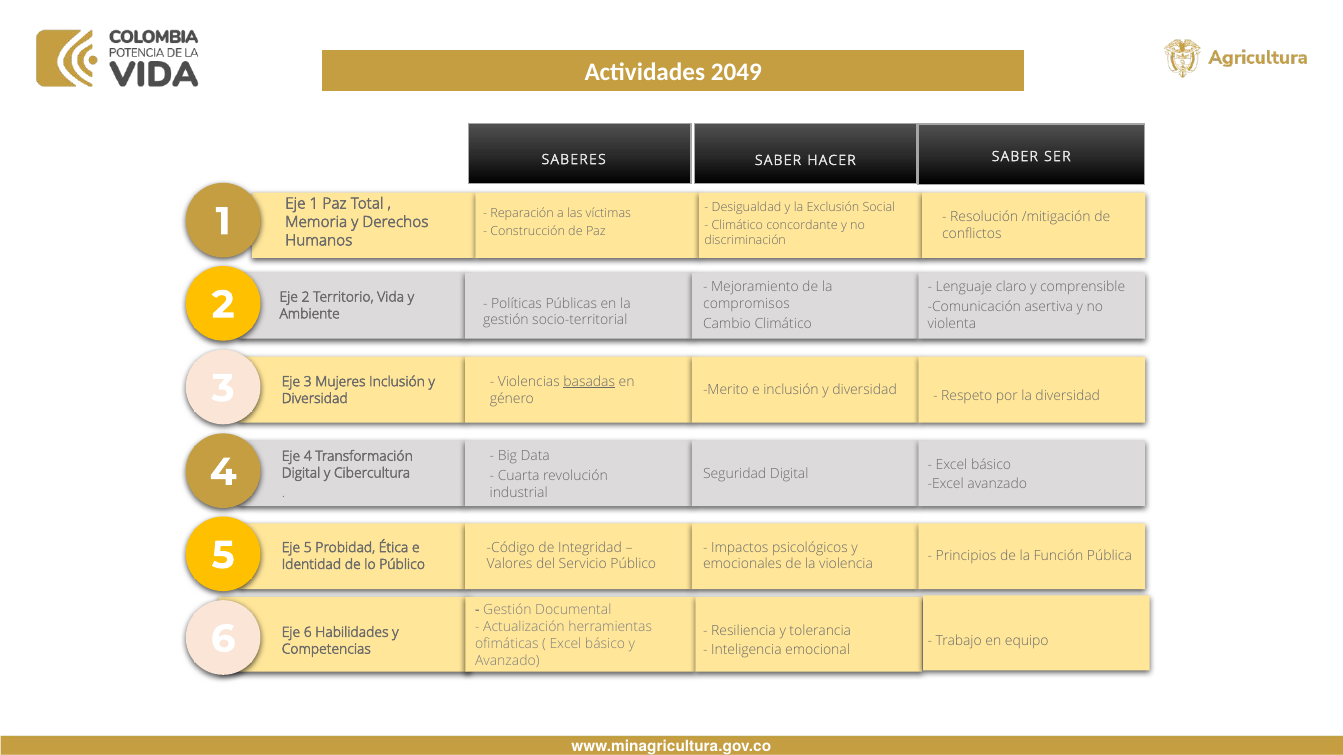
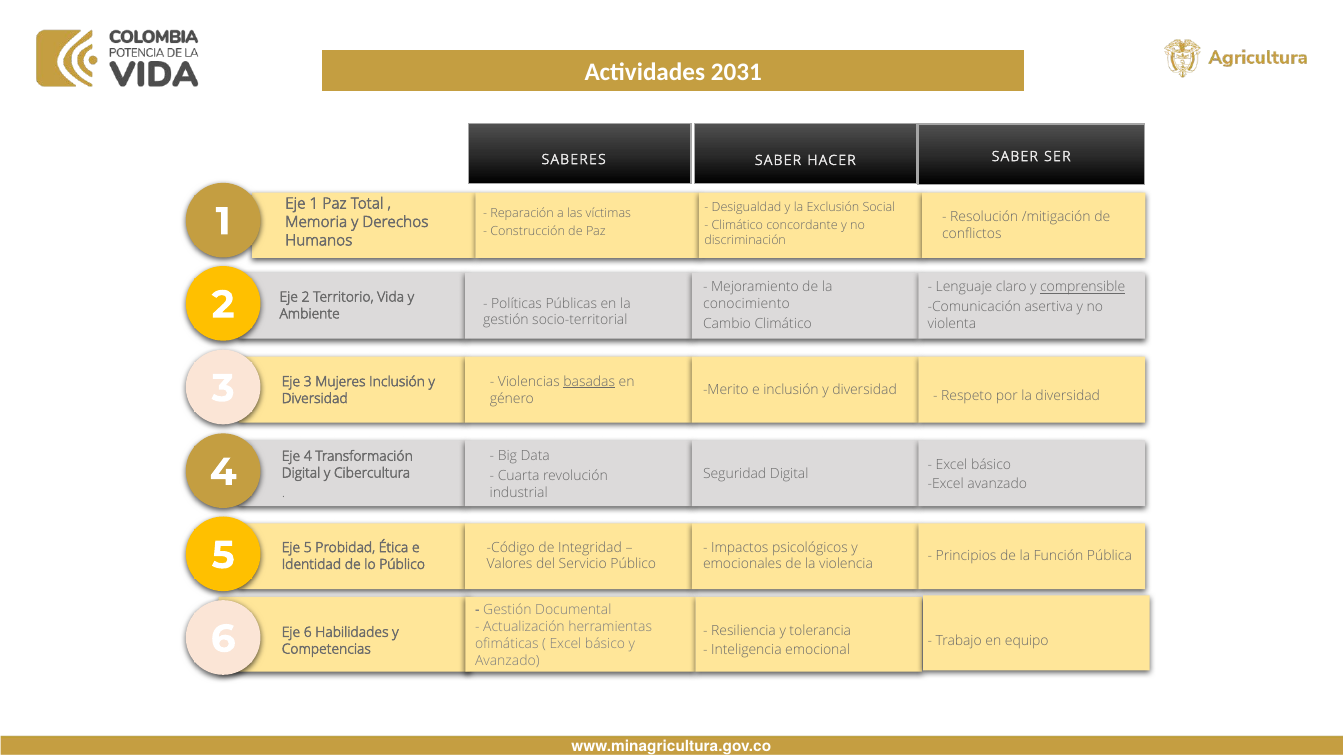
2049: 2049 -> 2031
comprensible underline: none -> present
compromisos: compromisos -> conocimiento
